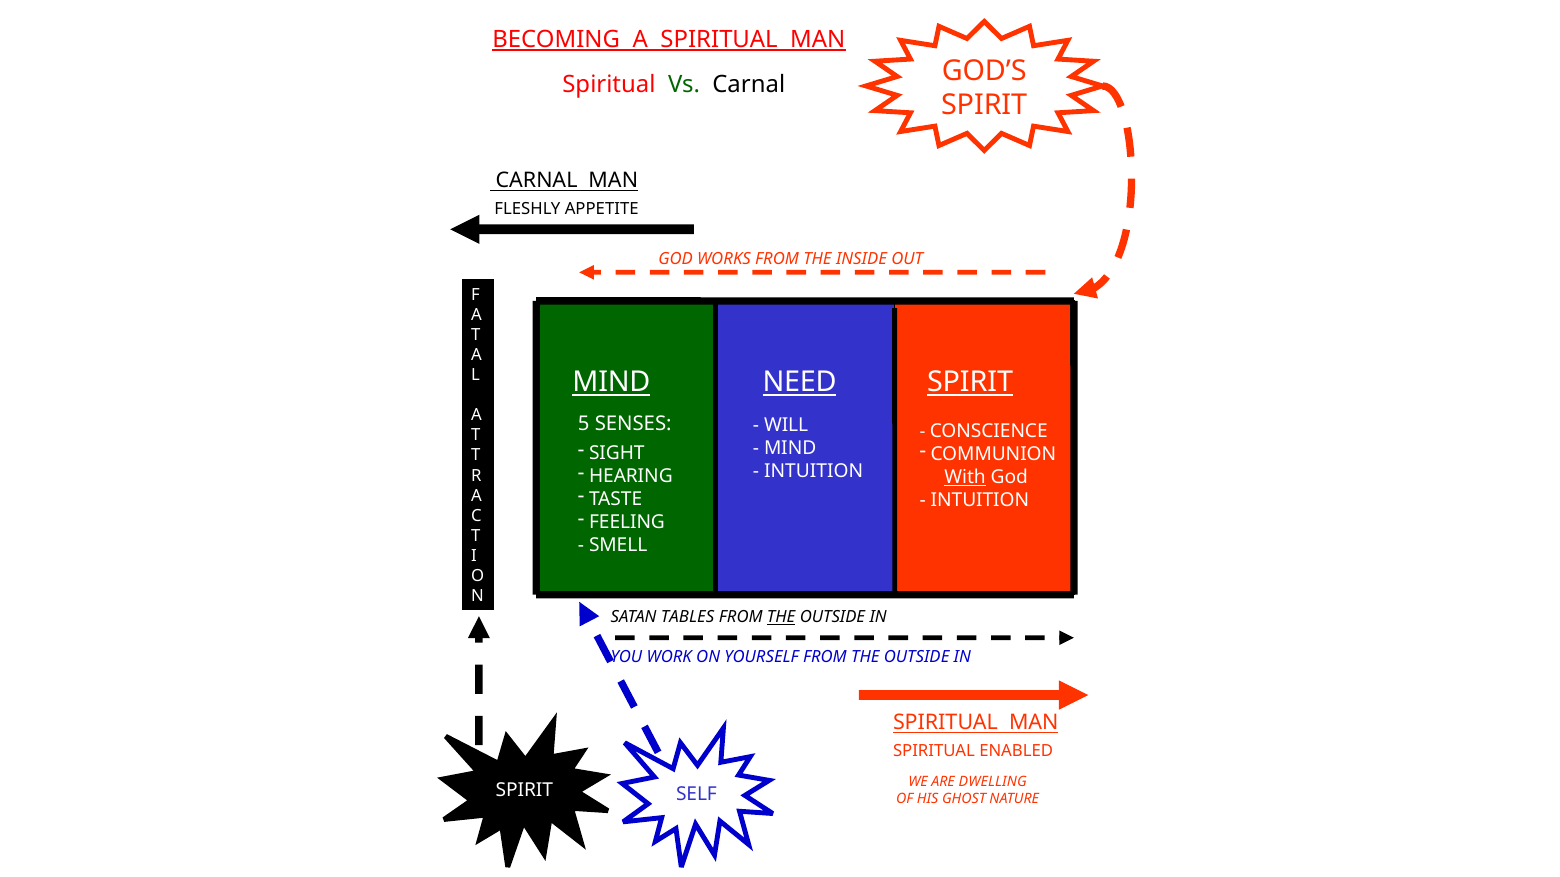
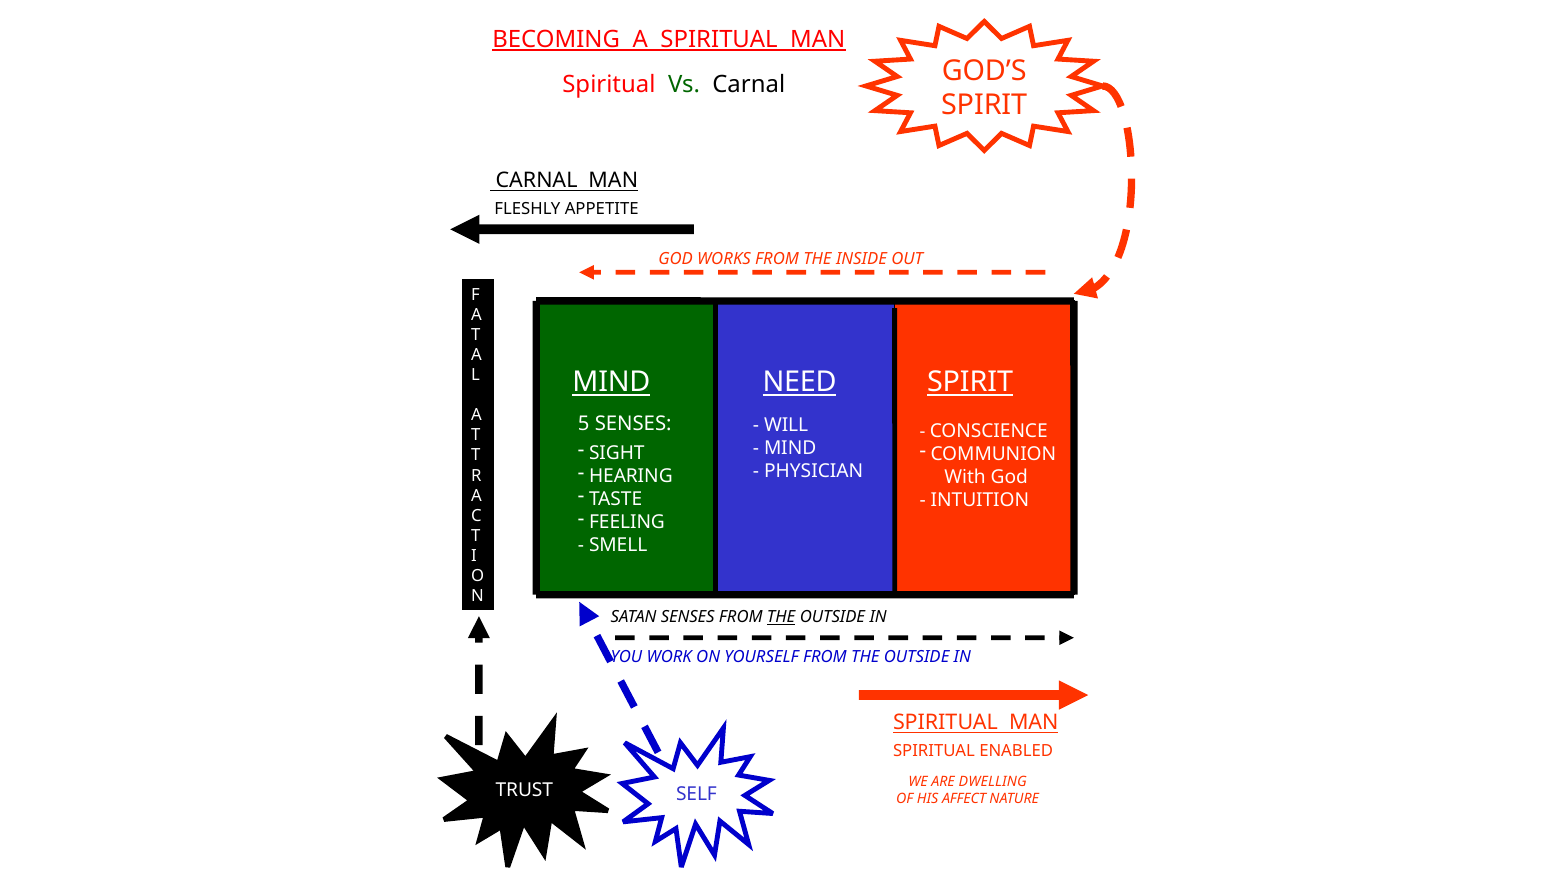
INTUITION at (814, 472): INTUITION -> PHYSICIAN
With underline: present -> none
TABLES at (688, 618): TABLES -> SENSES
SPIRIT at (524, 791): SPIRIT -> TRUST
GHOST: GHOST -> AFFECT
